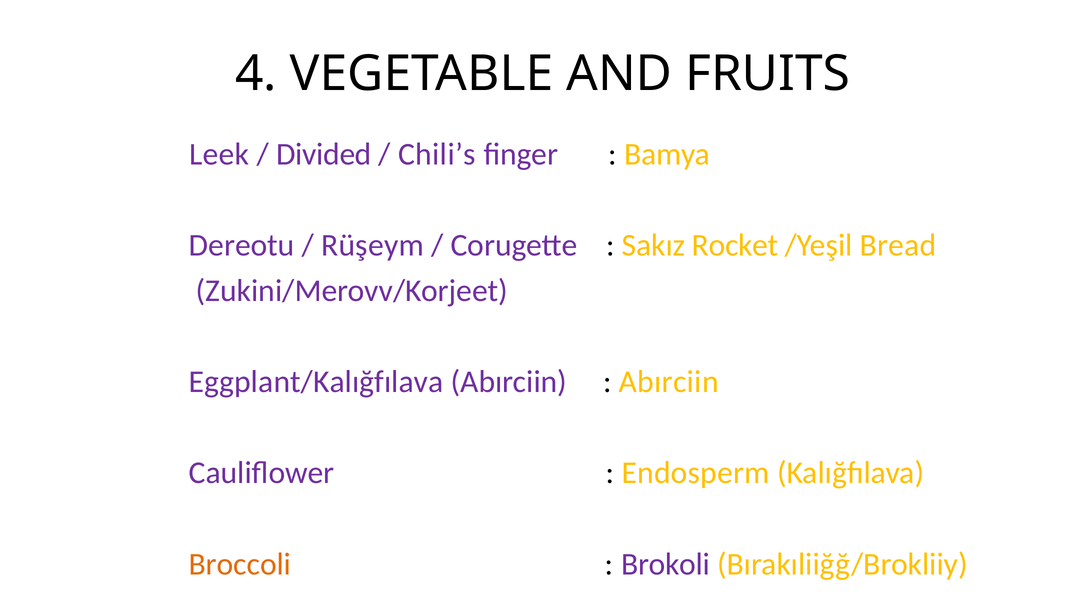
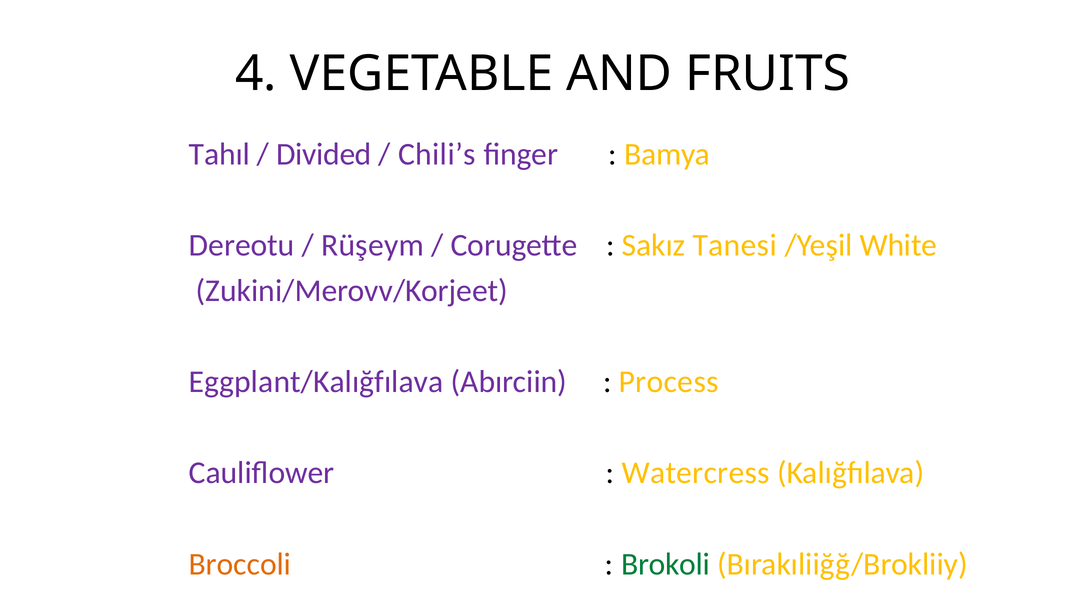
Leek: Leek -> Tahıl
Rocket: Rocket -> Tanesi
Bread: Bread -> White
Abırciin at (669, 382): Abırciin -> Process
Endosperm: Endosperm -> Watercress
Brokoli colour: purple -> green
